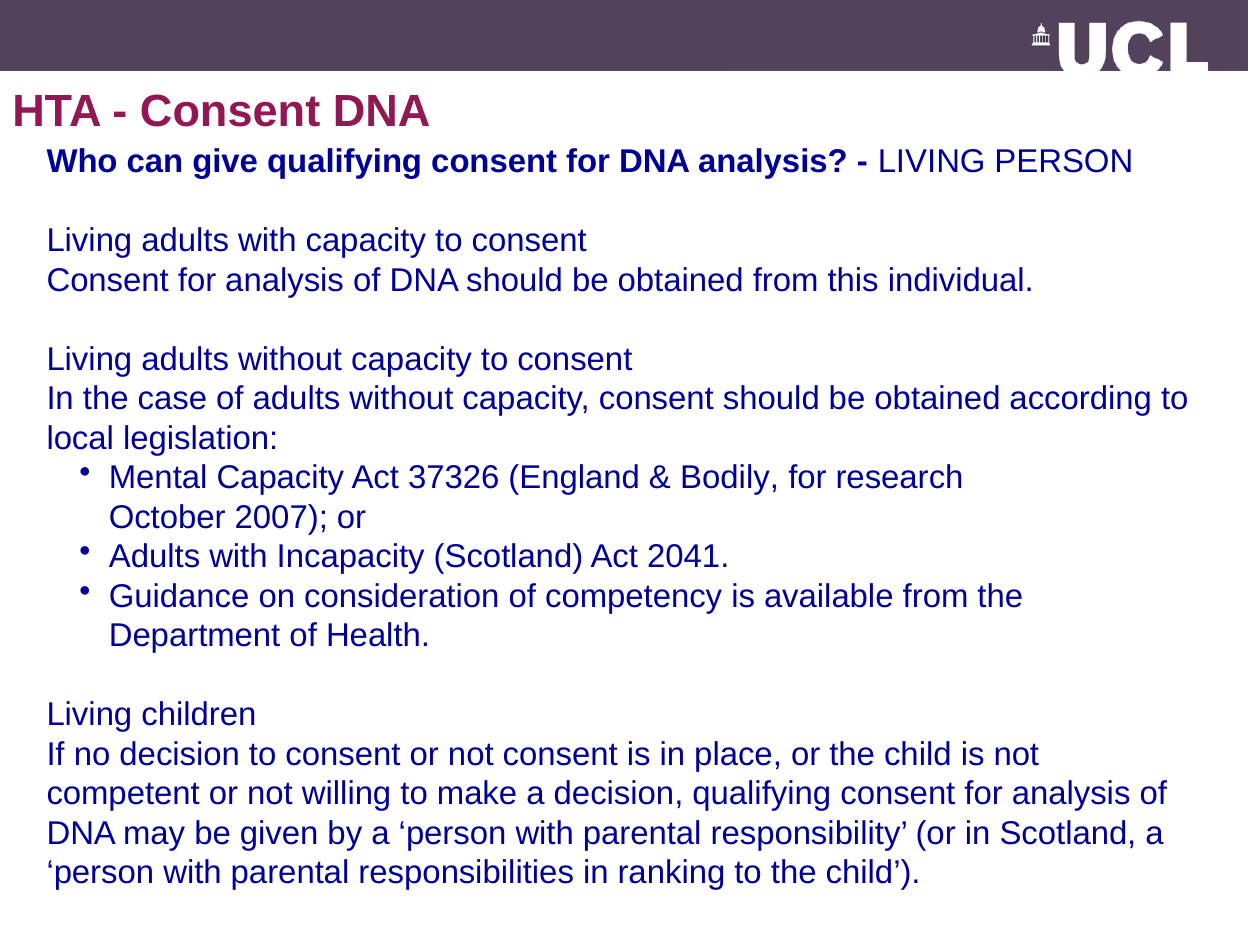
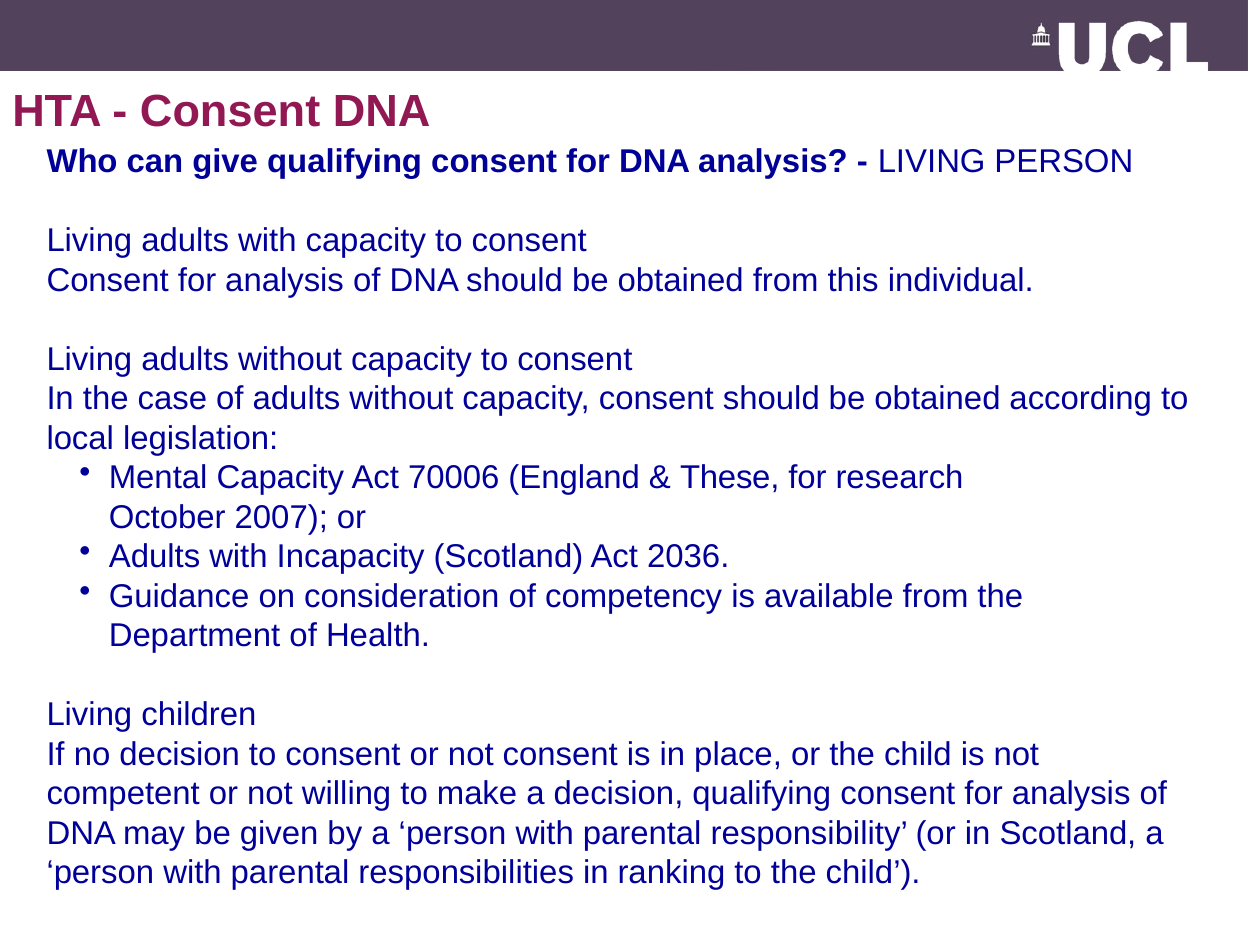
37326: 37326 -> 70006
Bodily: Bodily -> These
2041: 2041 -> 2036
